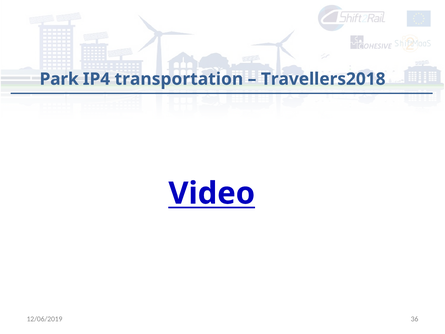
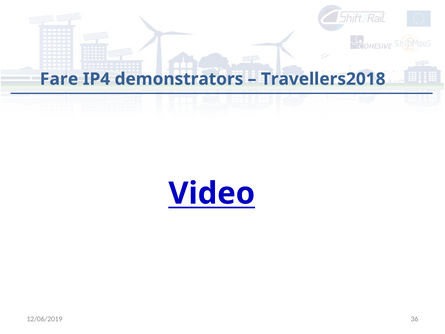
Park: Park -> Fare
transportation: transportation -> demonstrators
